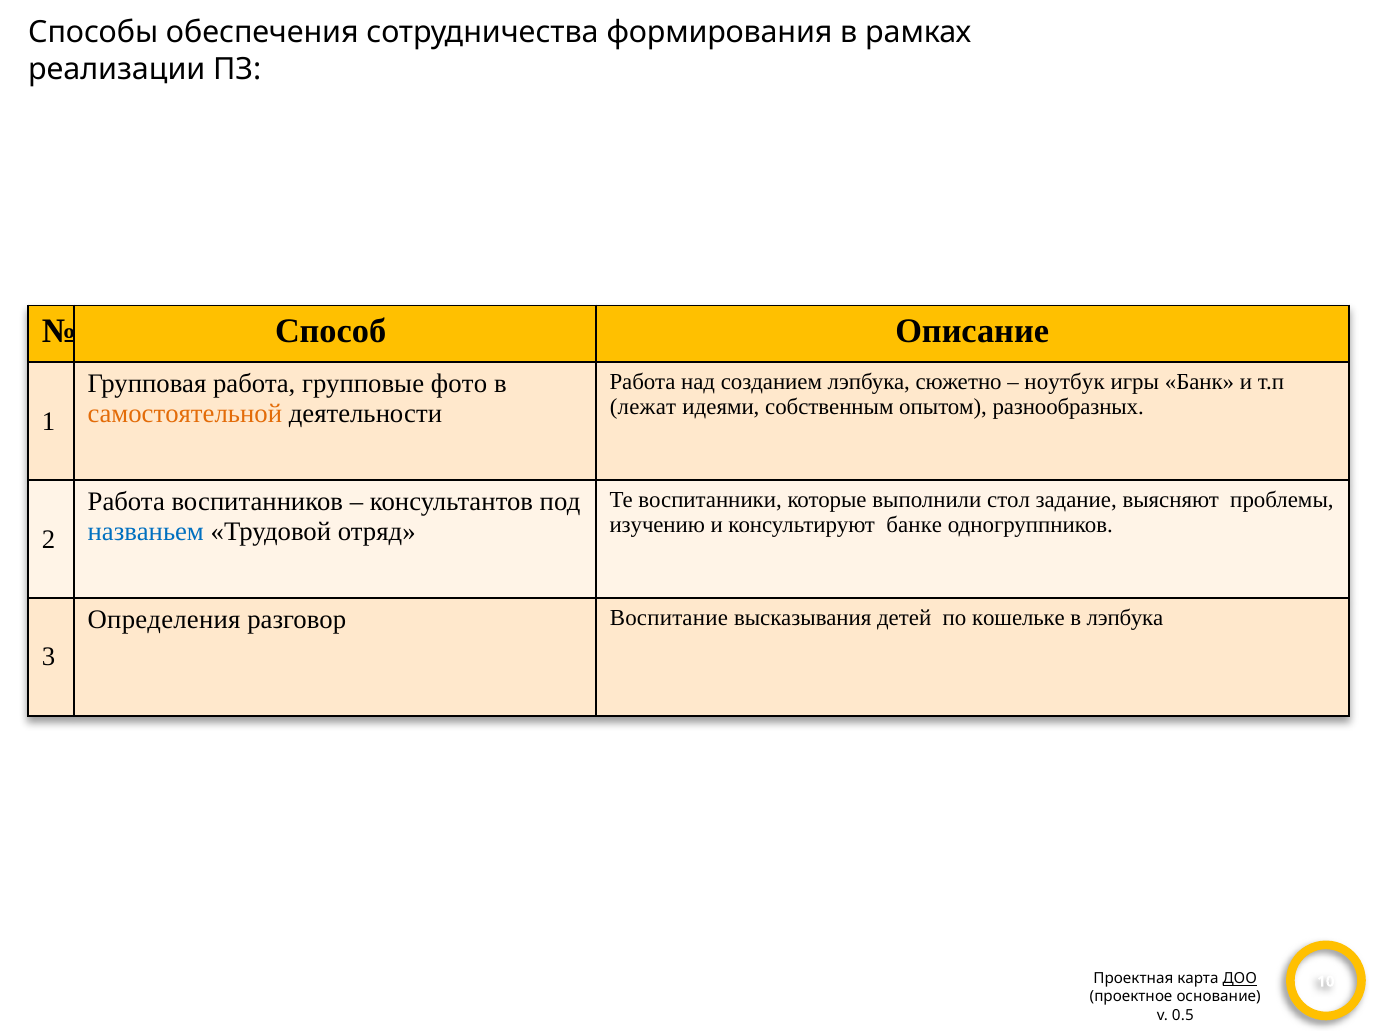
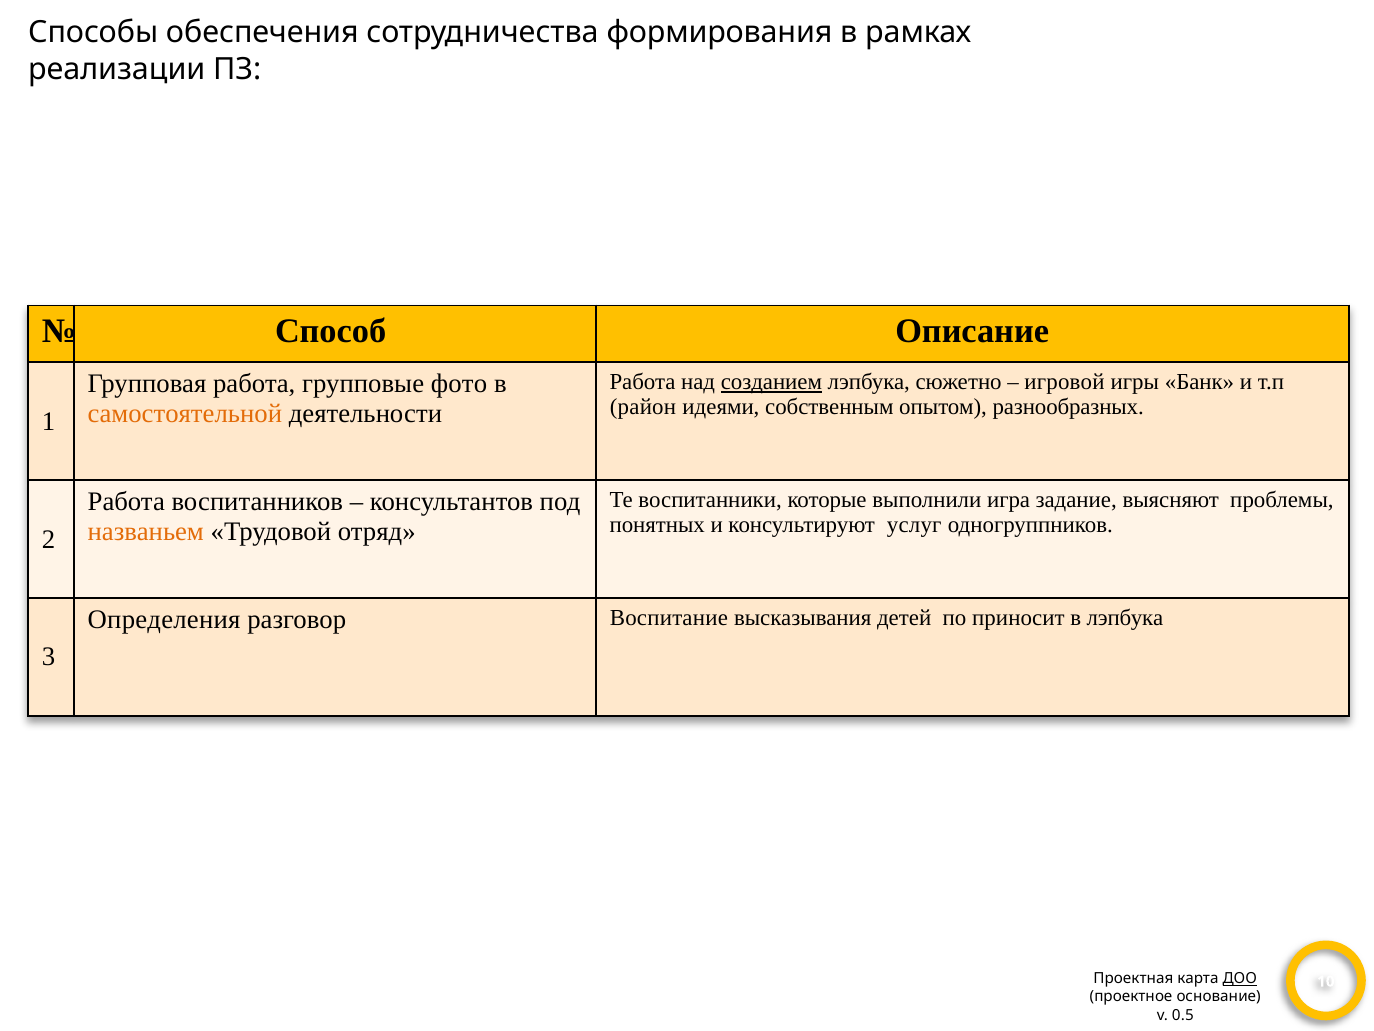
созданием underline: none -> present
ноутбук: ноутбук -> игровой
лежат: лежат -> район
стол: стол -> игра
изучению: изучению -> понятных
банке: банке -> услуг
названьем colour: blue -> orange
кошельке: кошельке -> приносит
